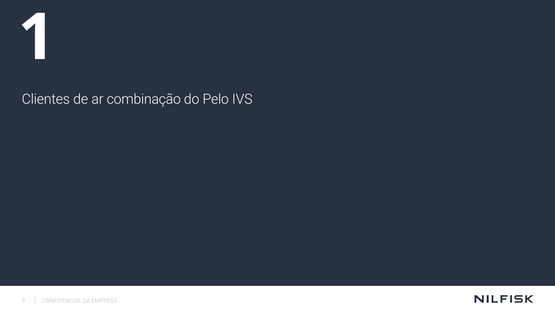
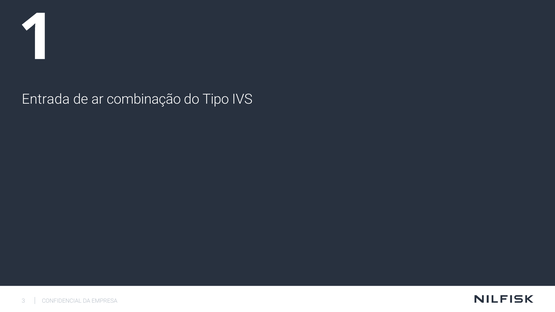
Clientes: Clientes -> Entrada
Pelo: Pelo -> Tipo
